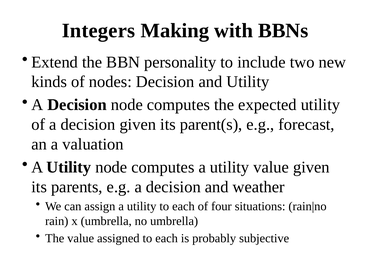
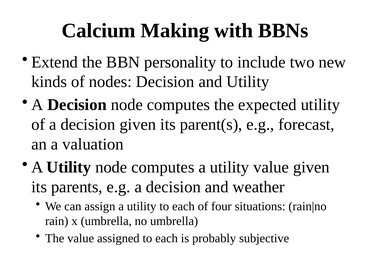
Integers: Integers -> Calcium
